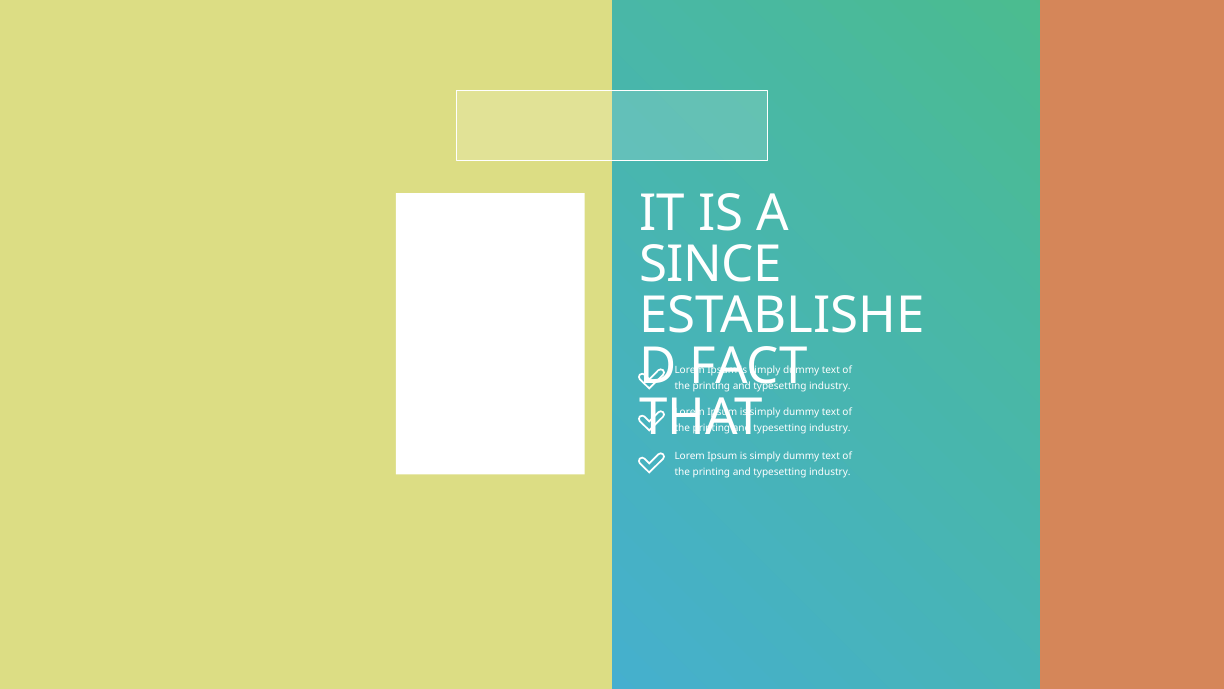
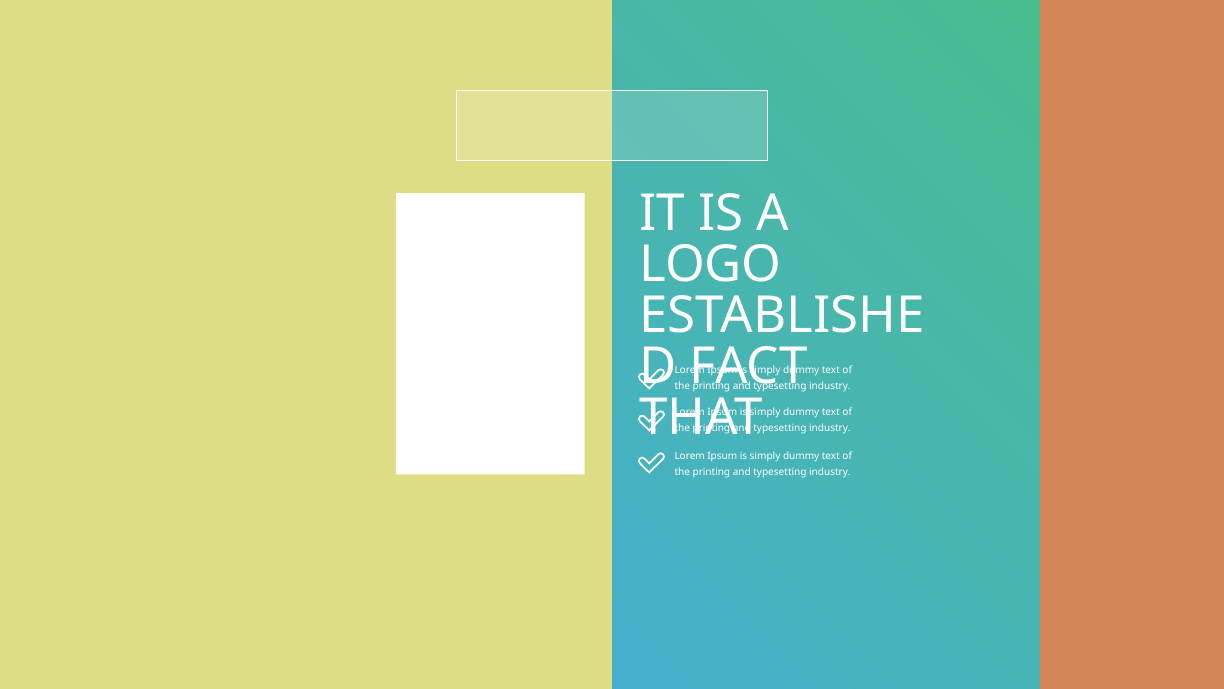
SINCE: SINCE -> LOGO
